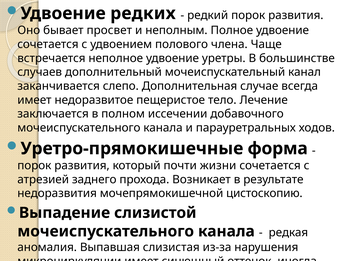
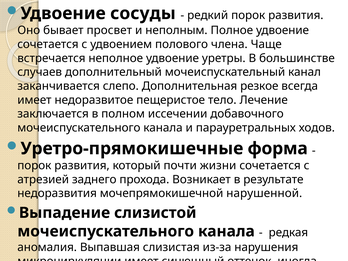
редких: редких -> сосуды
случае: случае -> резкое
цистоскопию: цистоскопию -> нарушенной
